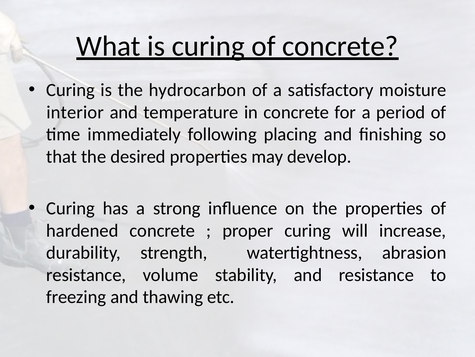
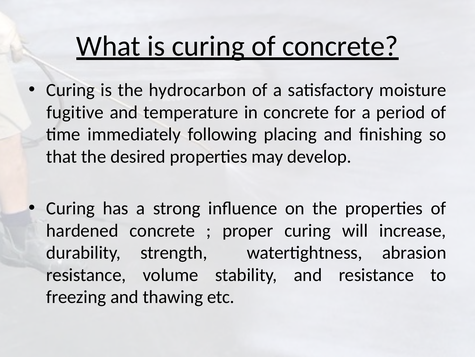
interior: interior -> fugitive
